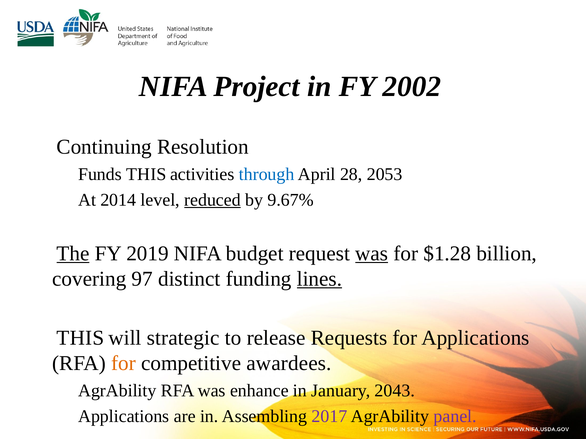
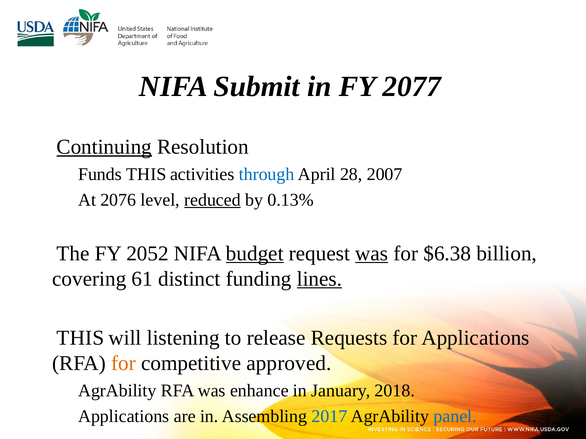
Project: Project -> Submit
2002: 2002 -> 2077
Continuing underline: none -> present
2053: 2053 -> 2007
2014: 2014 -> 2076
9.67%: 9.67% -> 0.13%
The underline: present -> none
2019: 2019 -> 2052
budget underline: none -> present
$1.28: $1.28 -> $6.38
97: 97 -> 61
strategic: strategic -> listening
awardees: awardees -> approved
2043: 2043 -> 2018
2017 colour: purple -> blue
panel colour: purple -> blue
